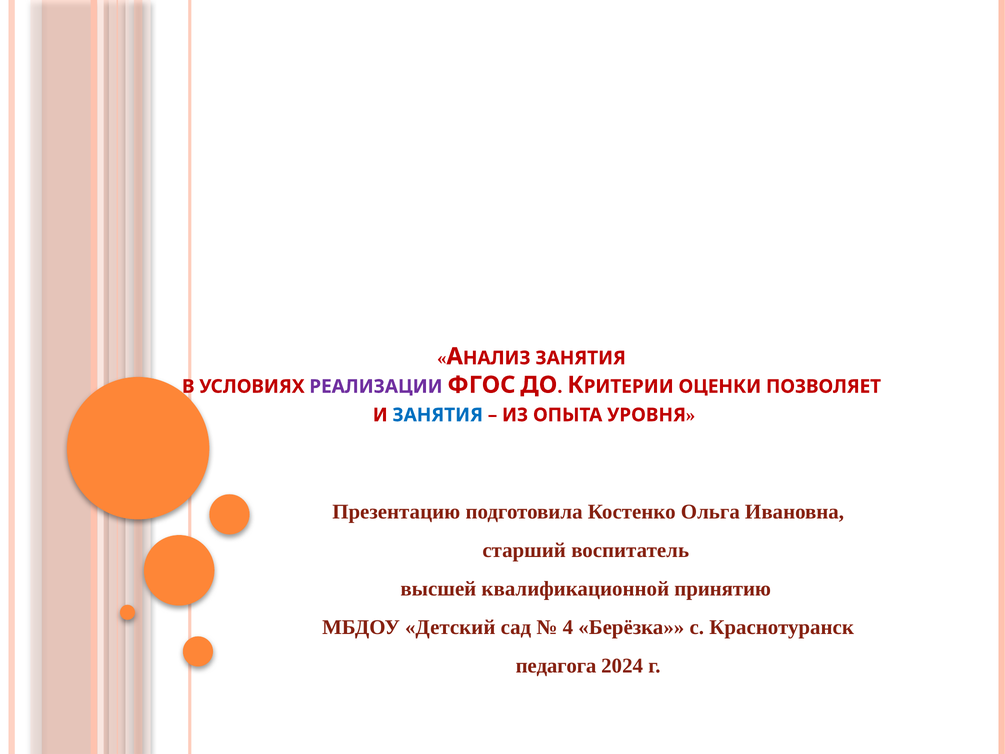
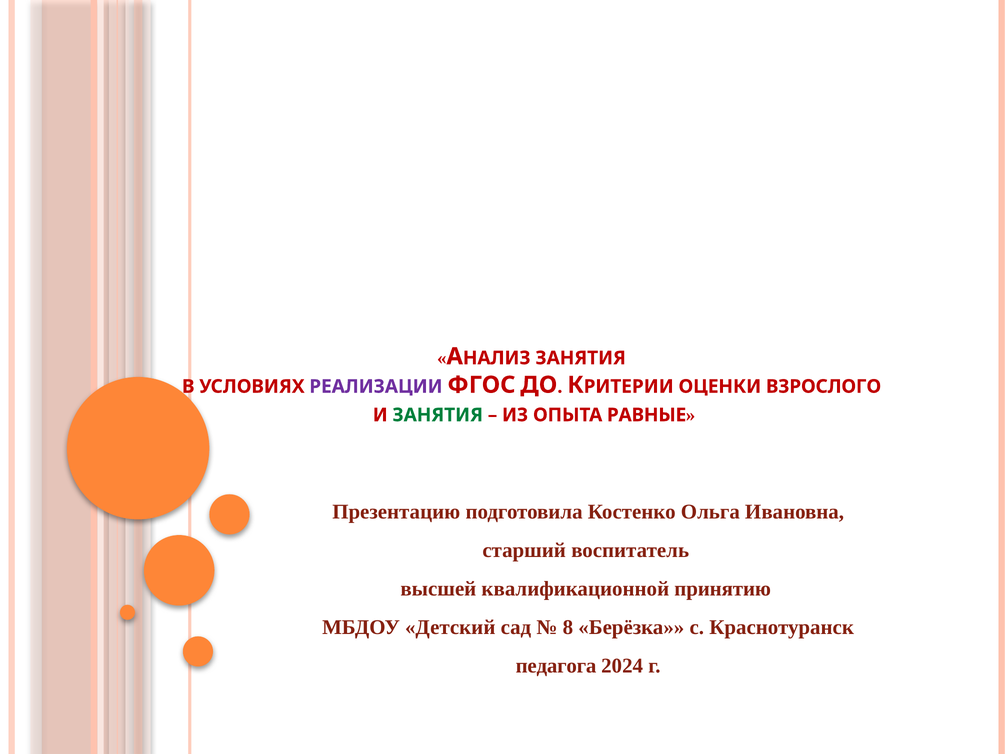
ПОЗВОЛЯЕТ: ПОЗВОЛЯЕТ -> ВЗРОСЛОГО
ЗАНЯТИЯ at (438, 415) colour: blue -> green
УРОВНЯ: УРОВНЯ -> РАВНЫЕ
4: 4 -> 8
